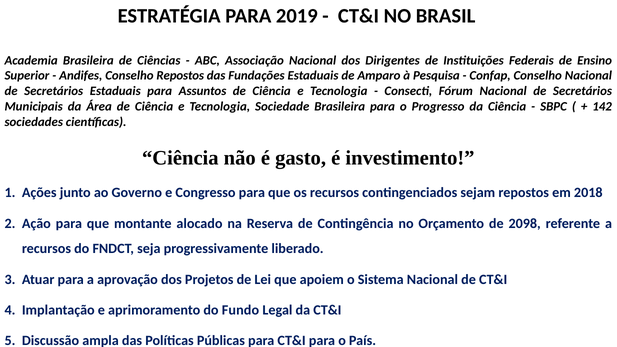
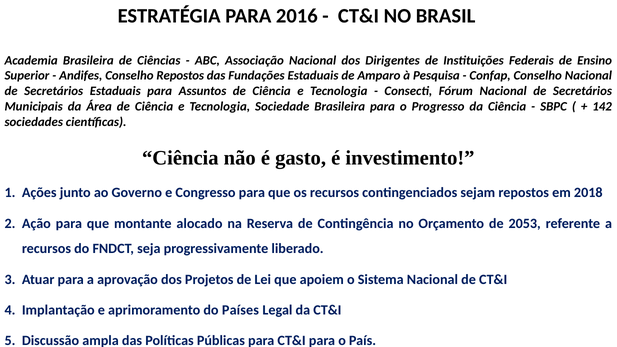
2019: 2019 -> 2016
2098: 2098 -> 2053
Fundo: Fundo -> Países
